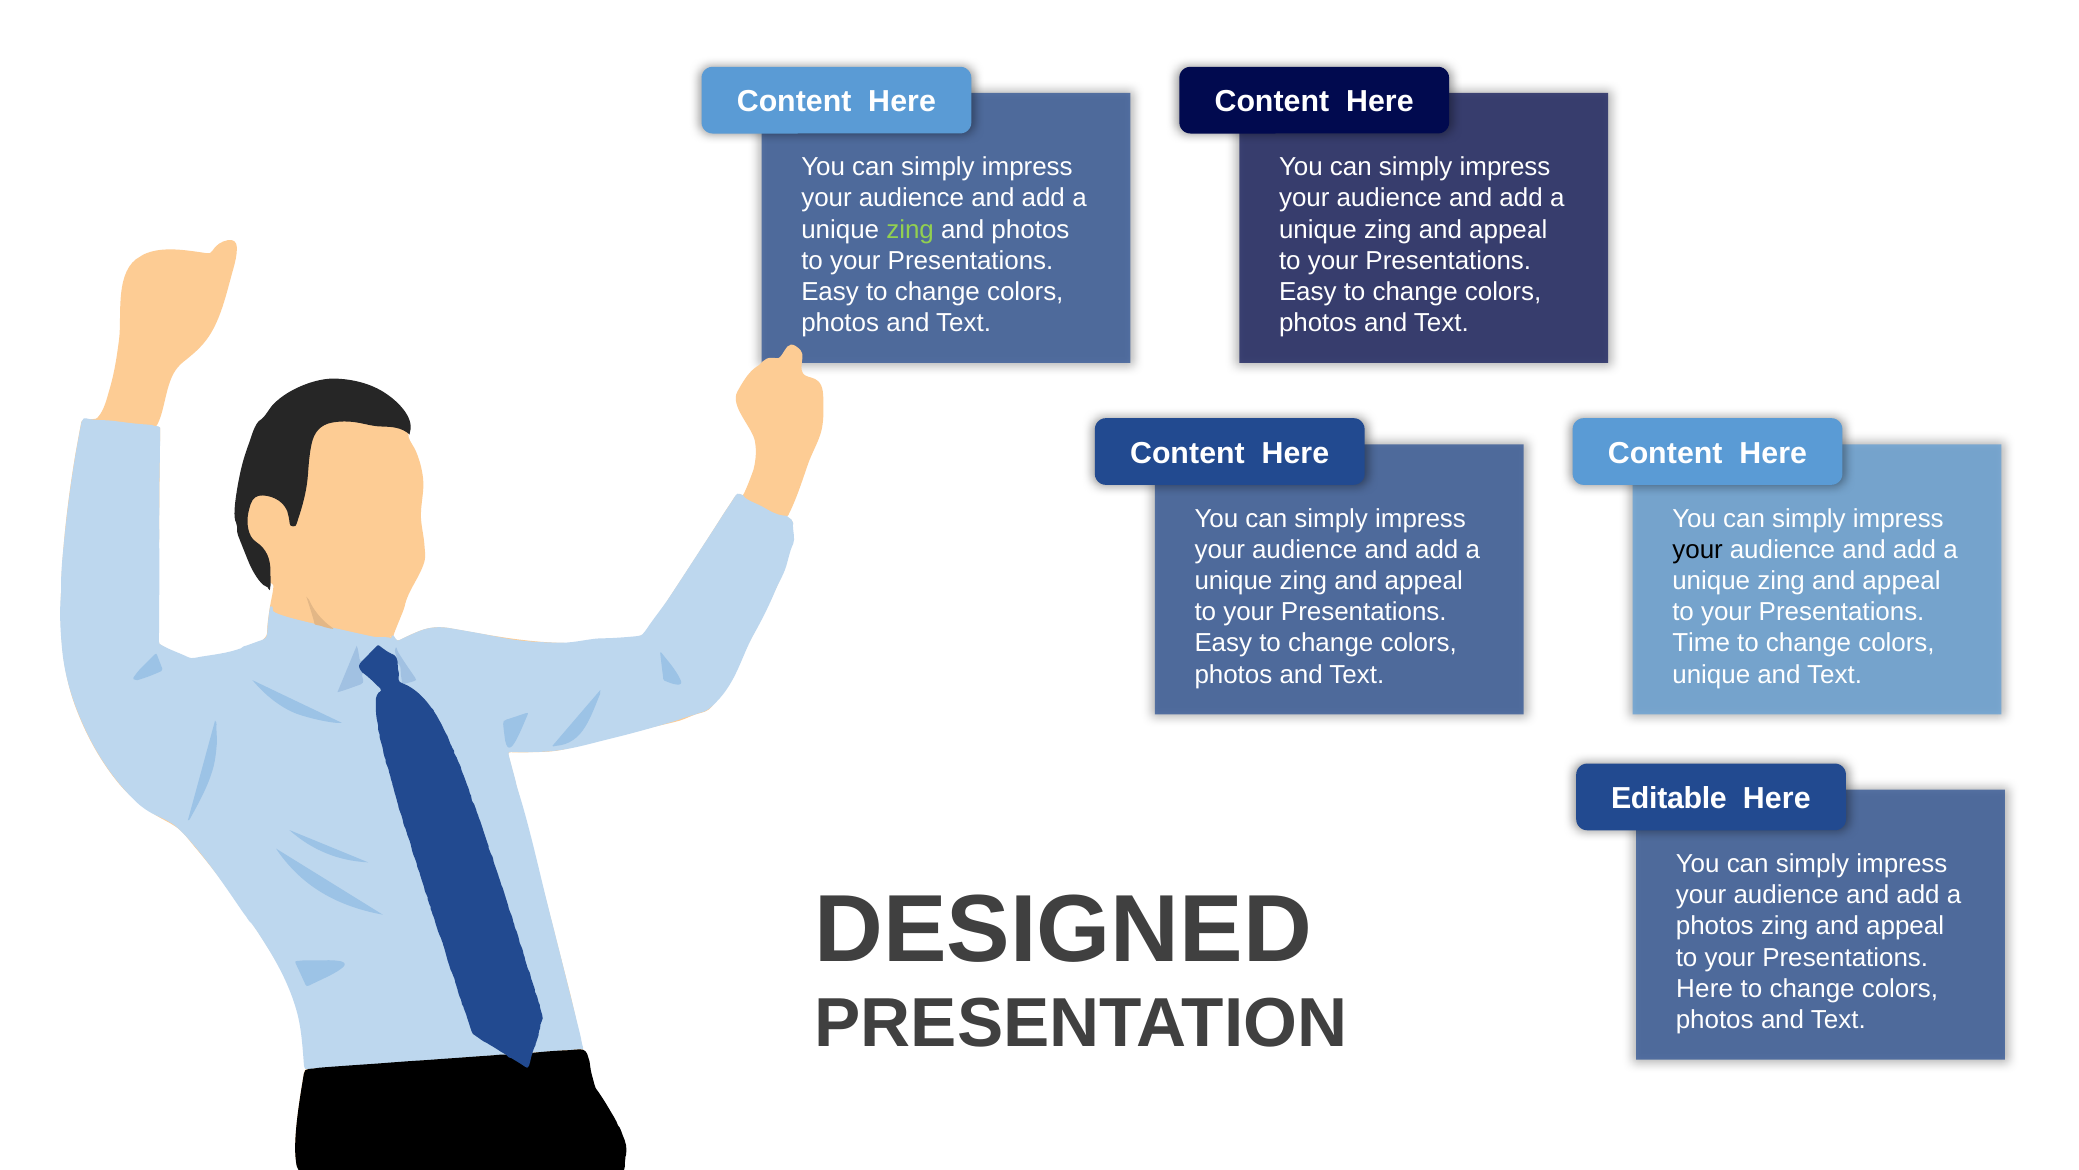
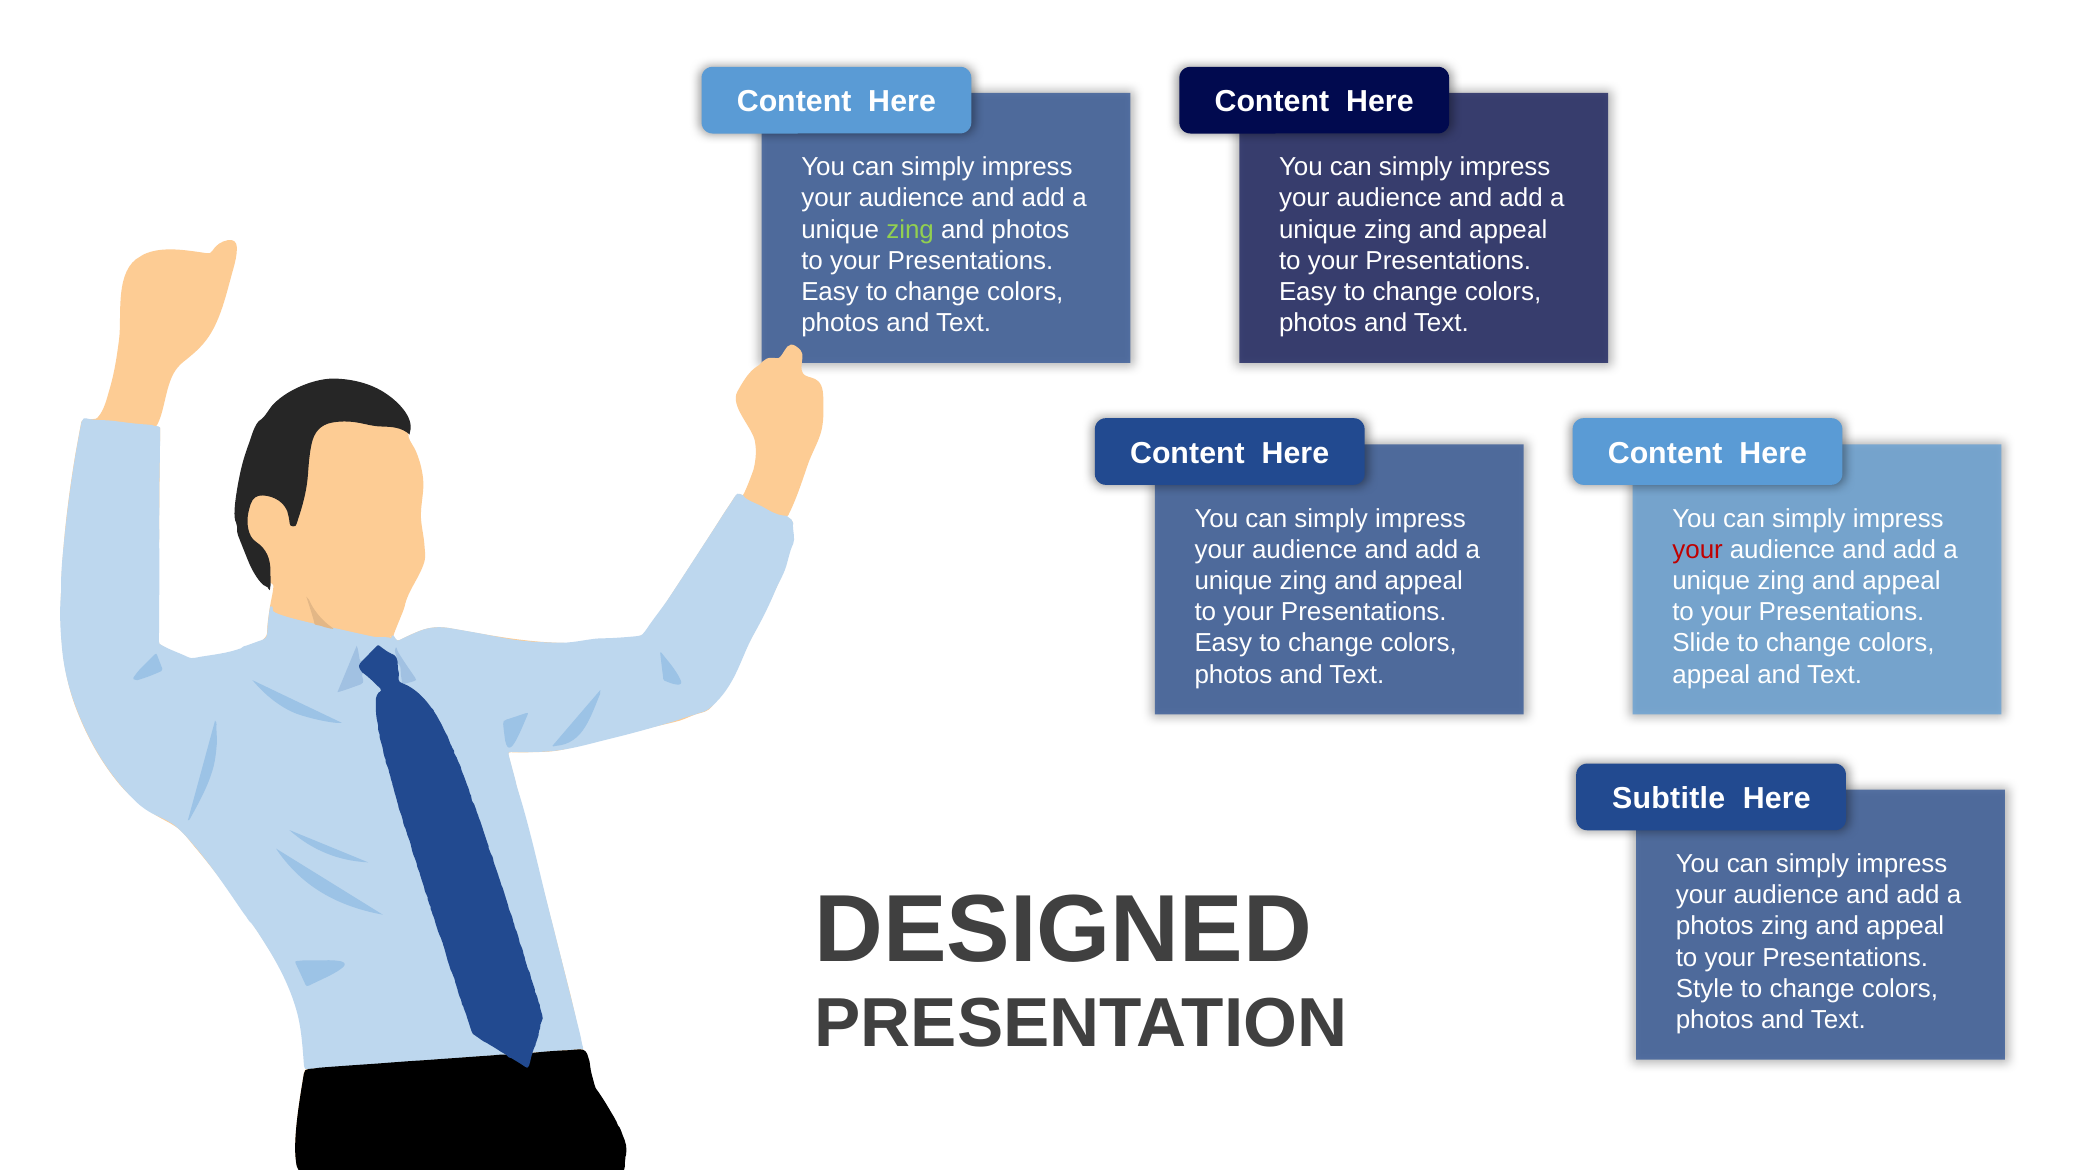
your at (1698, 549) colour: black -> red
Time: Time -> Slide
unique at (1711, 674): unique -> appeal
Editable: Editable -> Subtitle
Here at (1705, 988): Here -> Style
